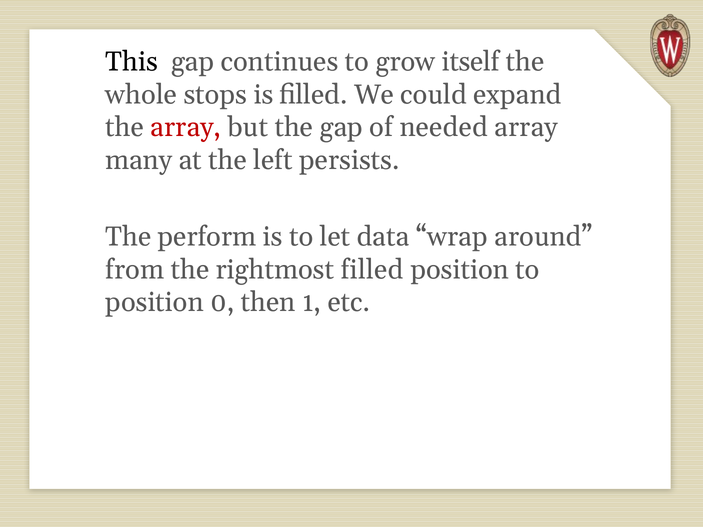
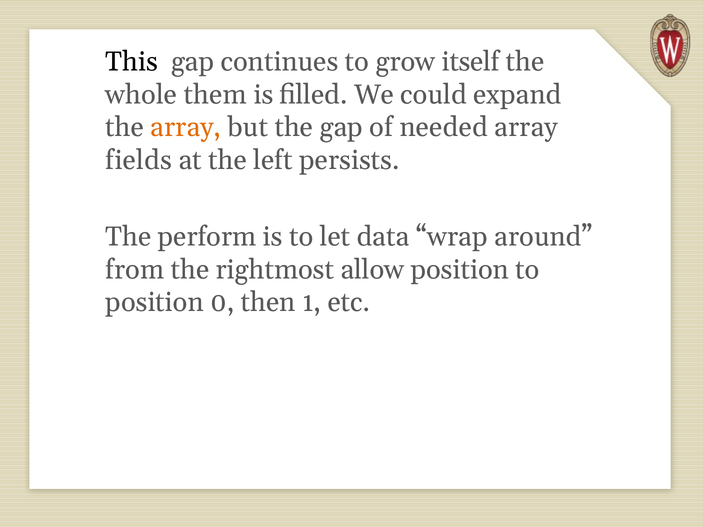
stops: stops -> them
array at (186, 127) colour: red -> orange
many: many -> fields
rightmost filled: filled -> allow
